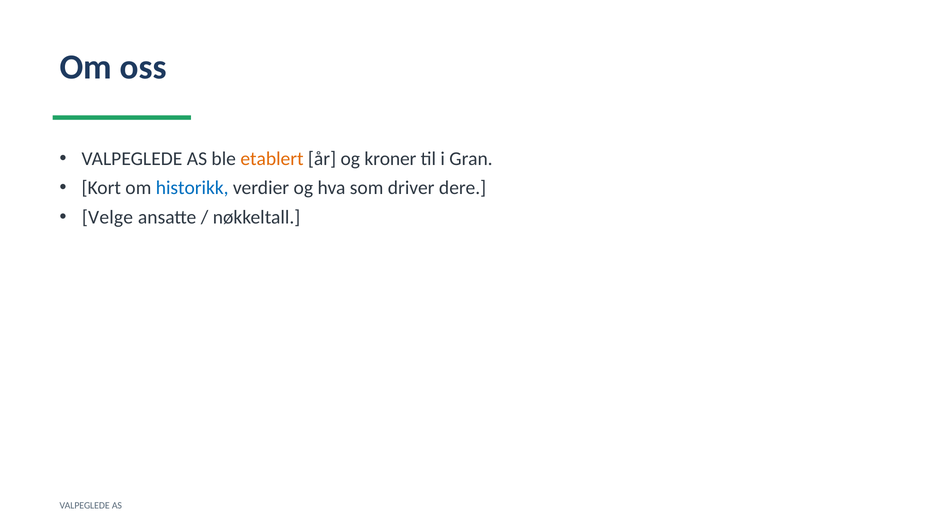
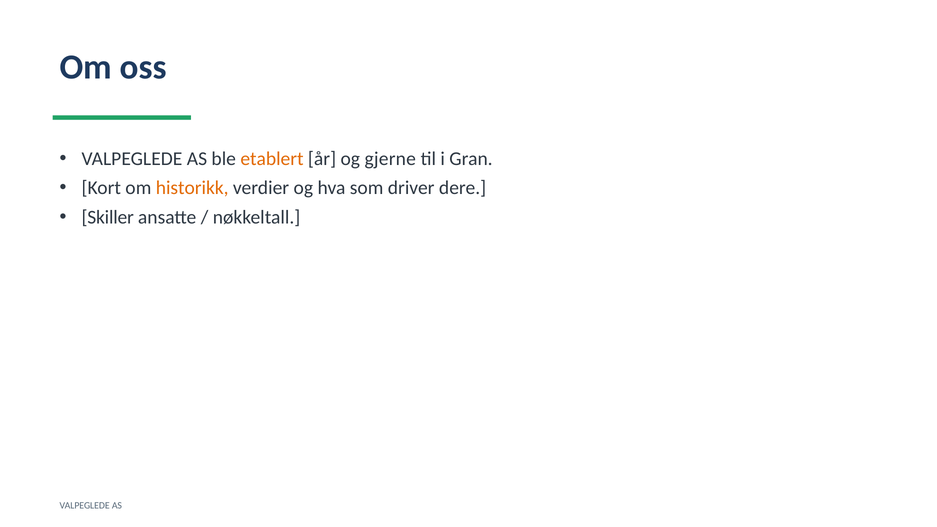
kroner: kroner -> gjerne
historikk colour: blue -> orange
Velge: Velge -> Skiller
